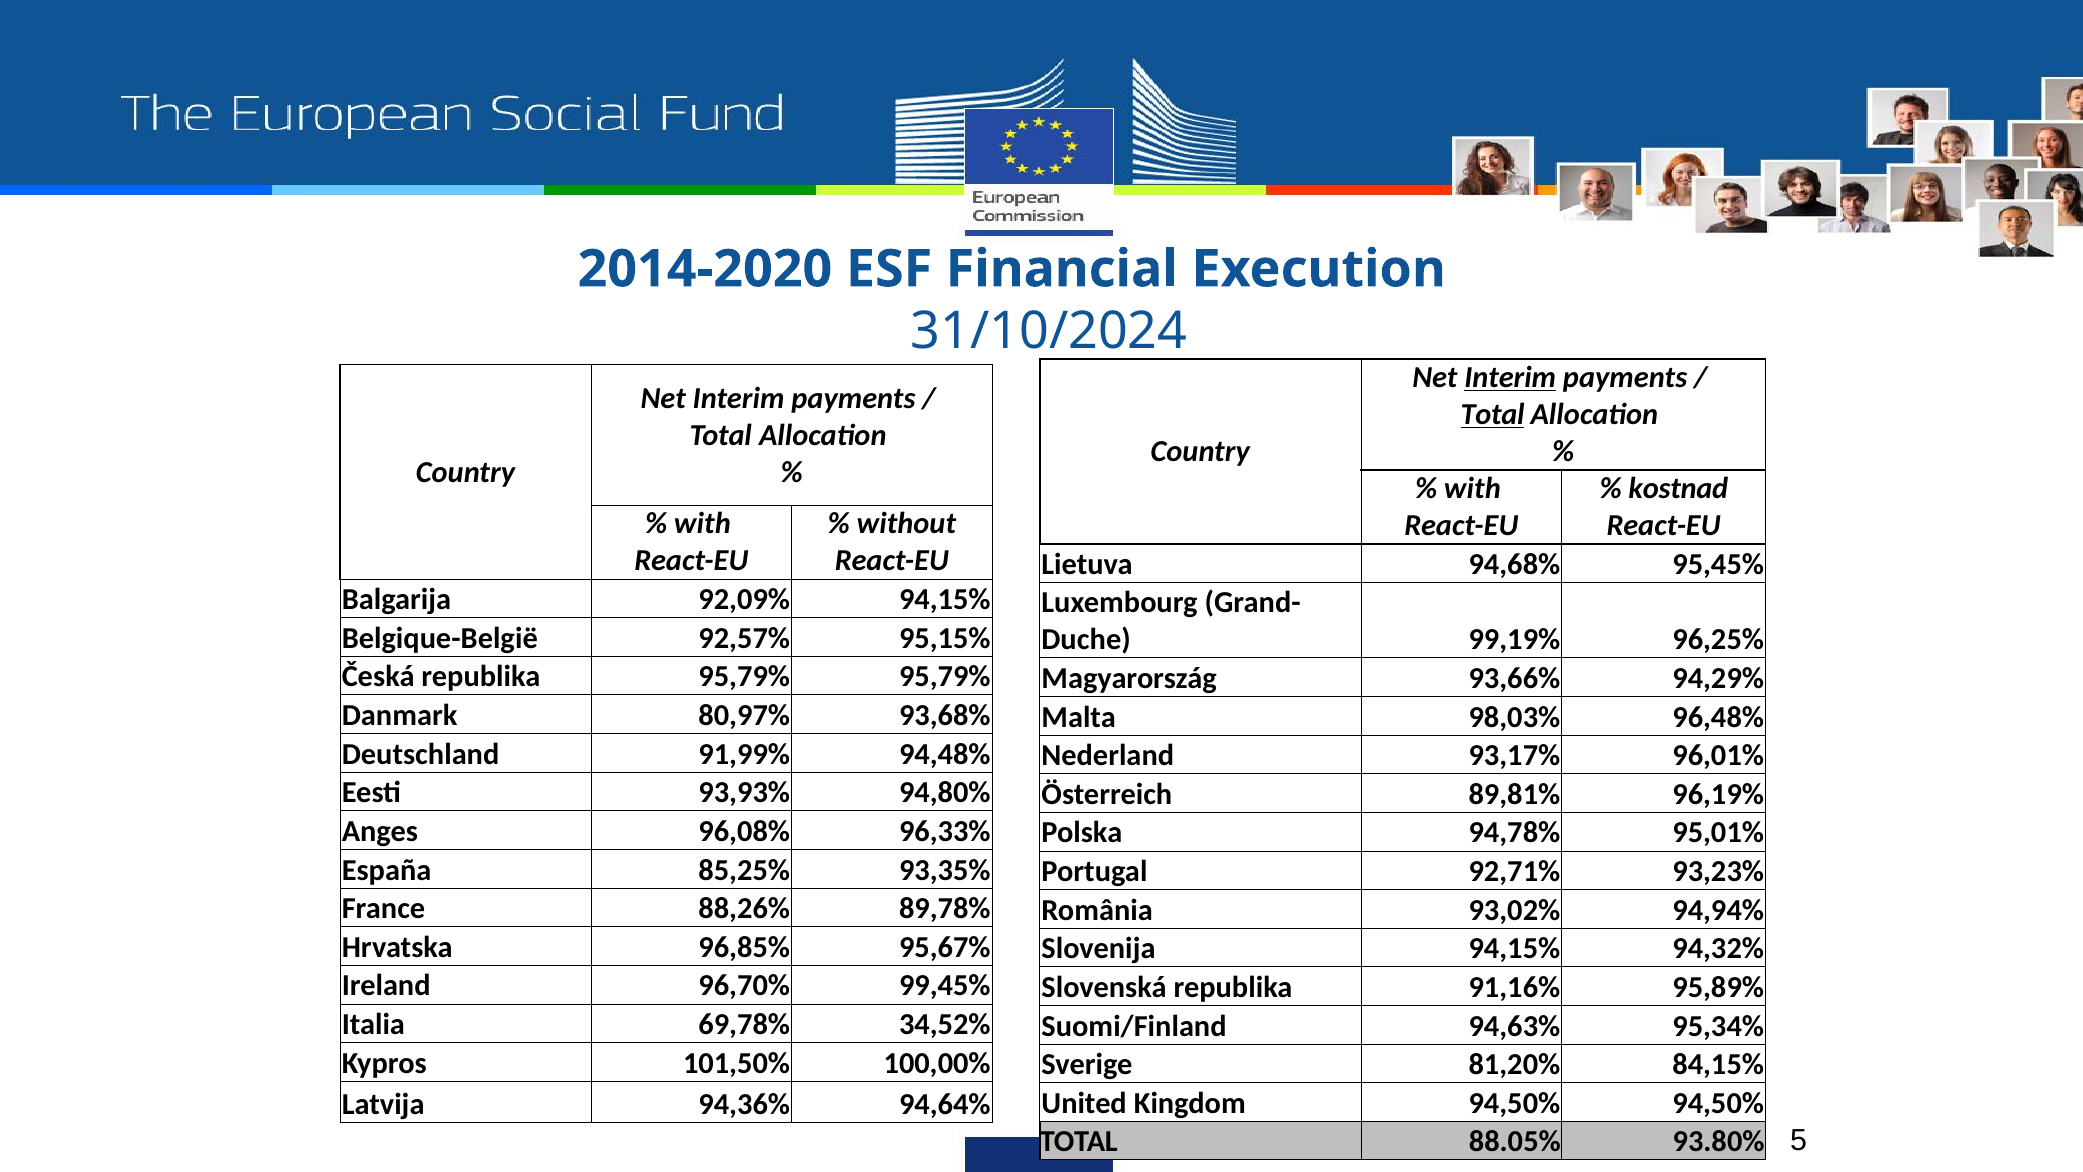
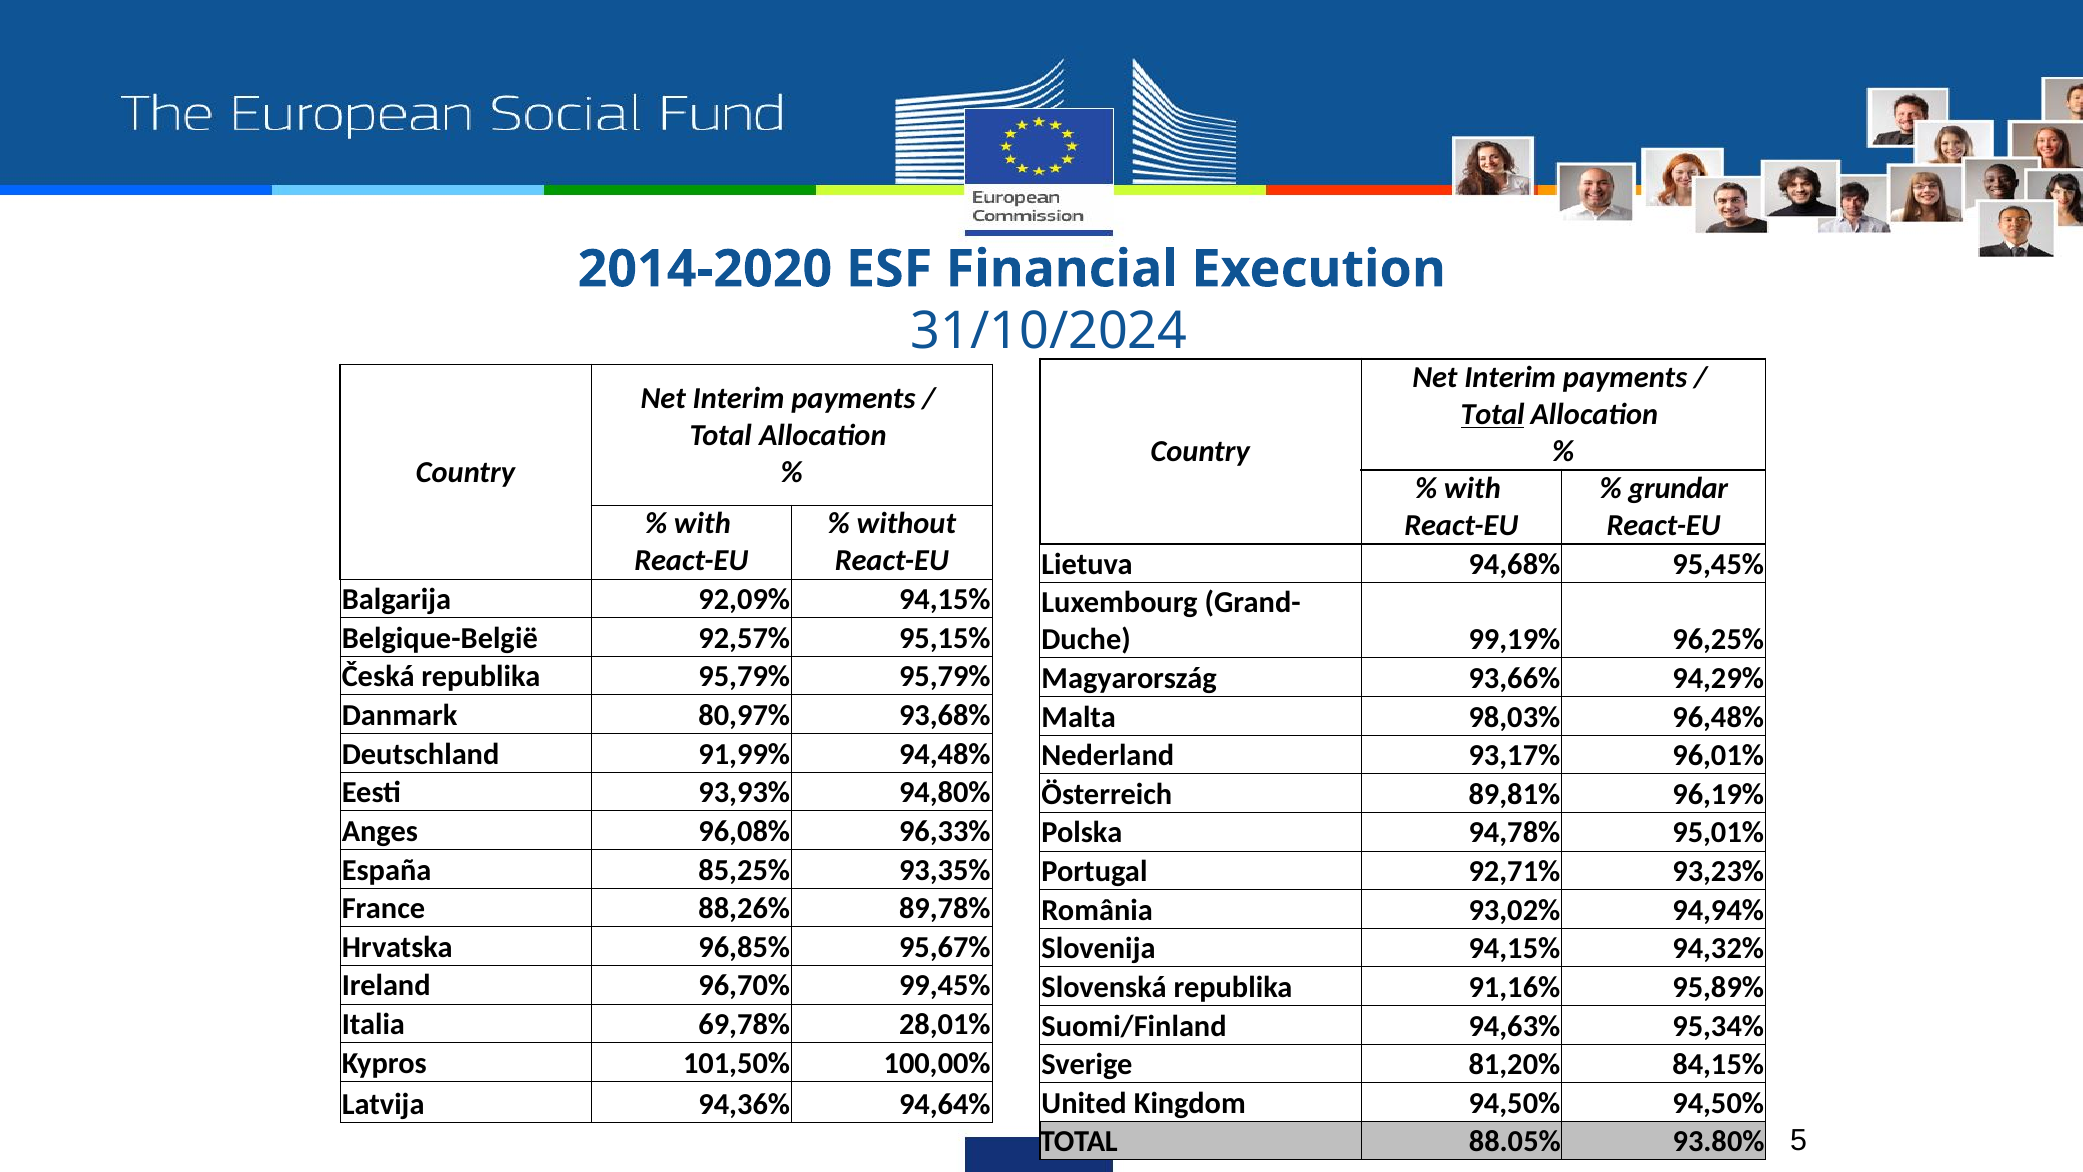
Interim at (1510, 377) underline: present -> none
kostnad: kostnad -> grundar
34,52%: 34,52% -> 28,01%
